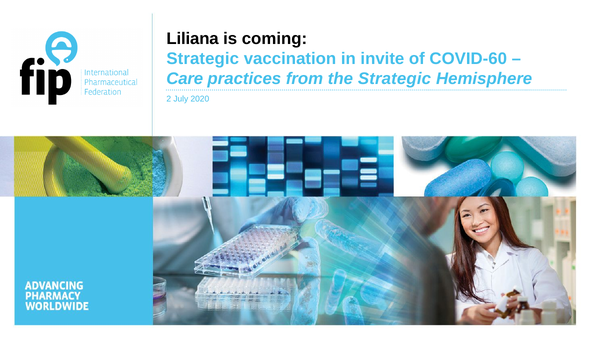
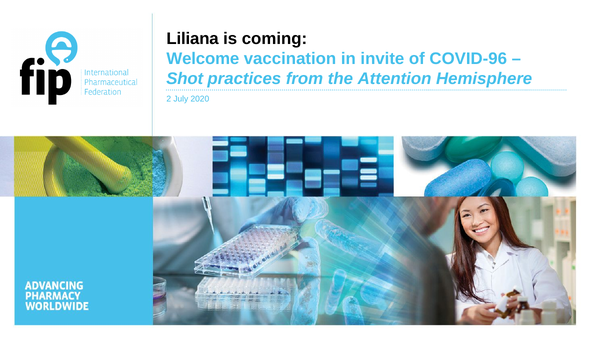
Strategic at (203, 59): Strategic -> Welcome
COVID-60: COVID-60 -> COVID-96
Care: Care -> Shot
the Strategic: Strategic -> Attention
